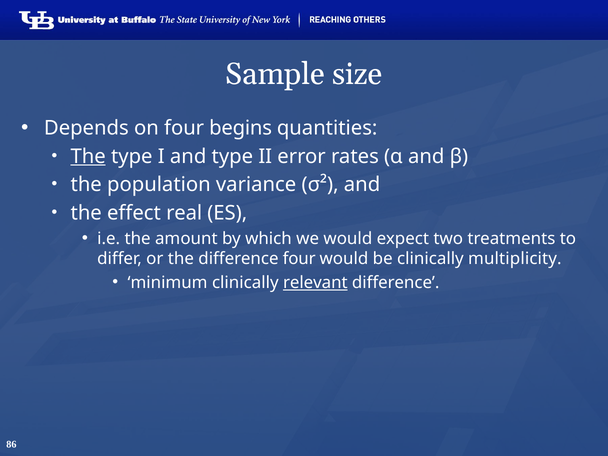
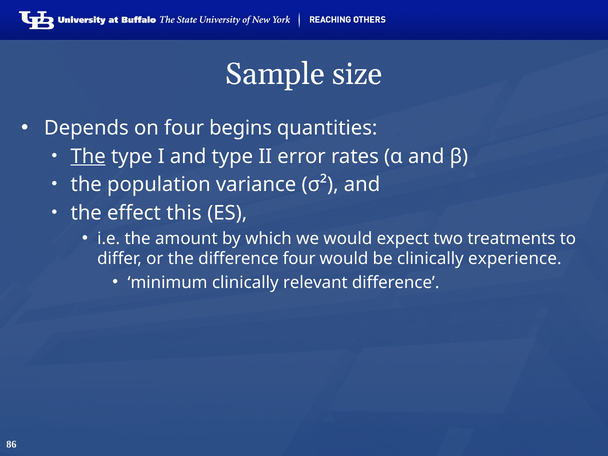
real: real -> this
multiplicity: multiplicity -> experience
relevant underline: present -> none
